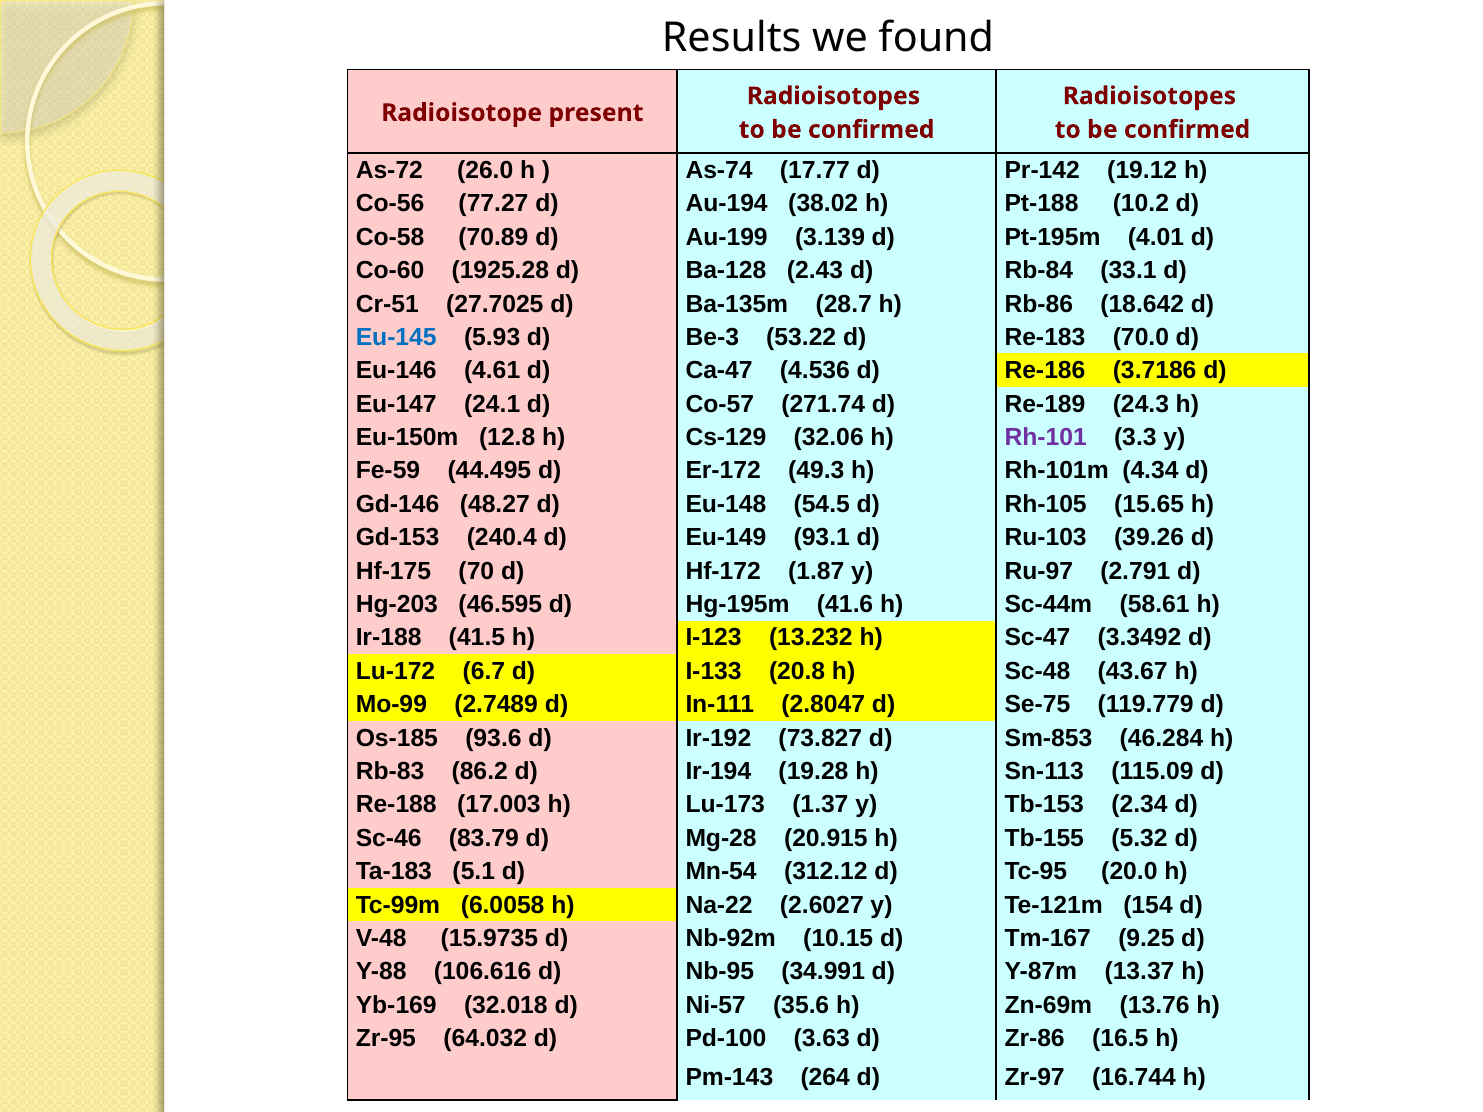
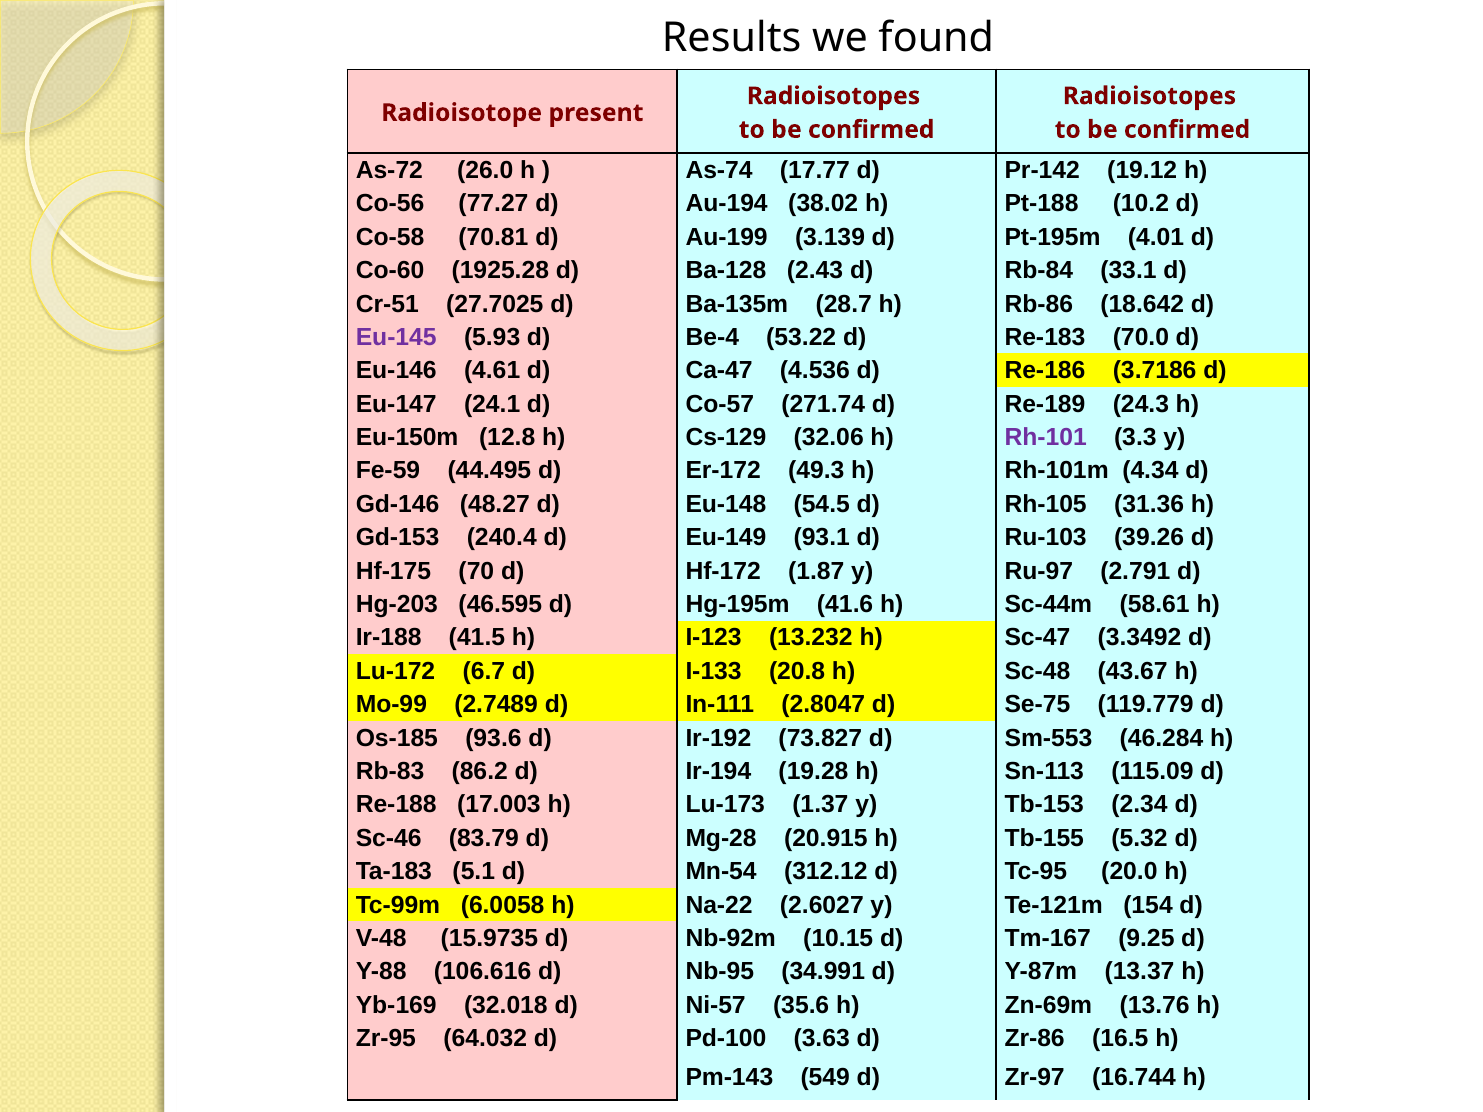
70.89: 70.89 -> 70.81
Eu-145 colour: blue -> purple
Be-3: Be-3 -> Be-4
15.65: 15.65 -> 31.36
Sm-853: Sm-853 -> Sm-553
264: 264 -> 549
